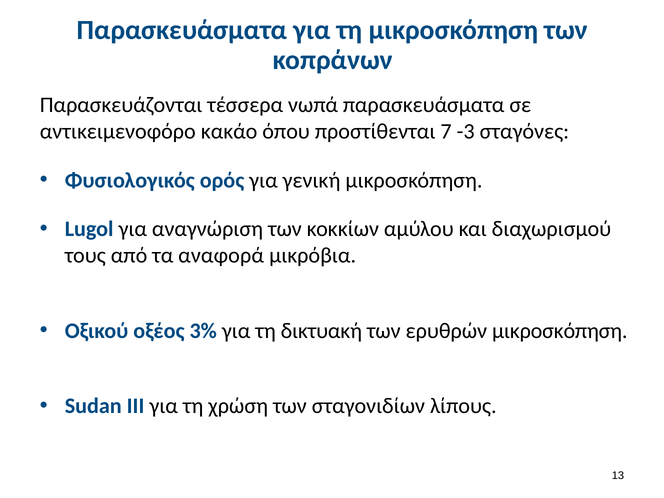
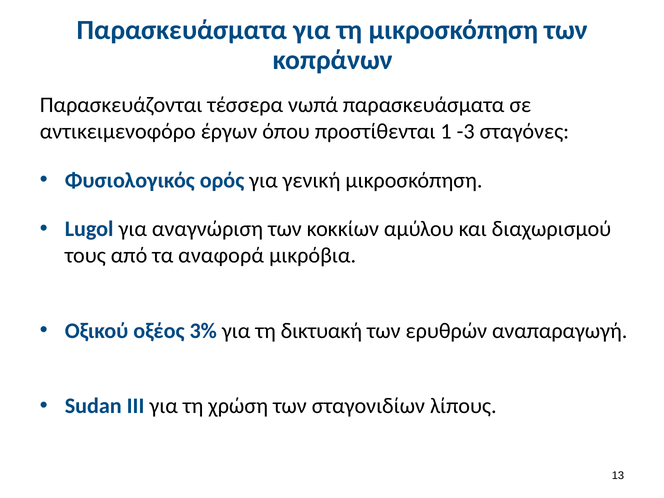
κακάο: κακάο -> έργων
7: 7 -> 1
ερυθρών μικροσκόπηση: μικροσκόπηση -> αναπαραγωγή
